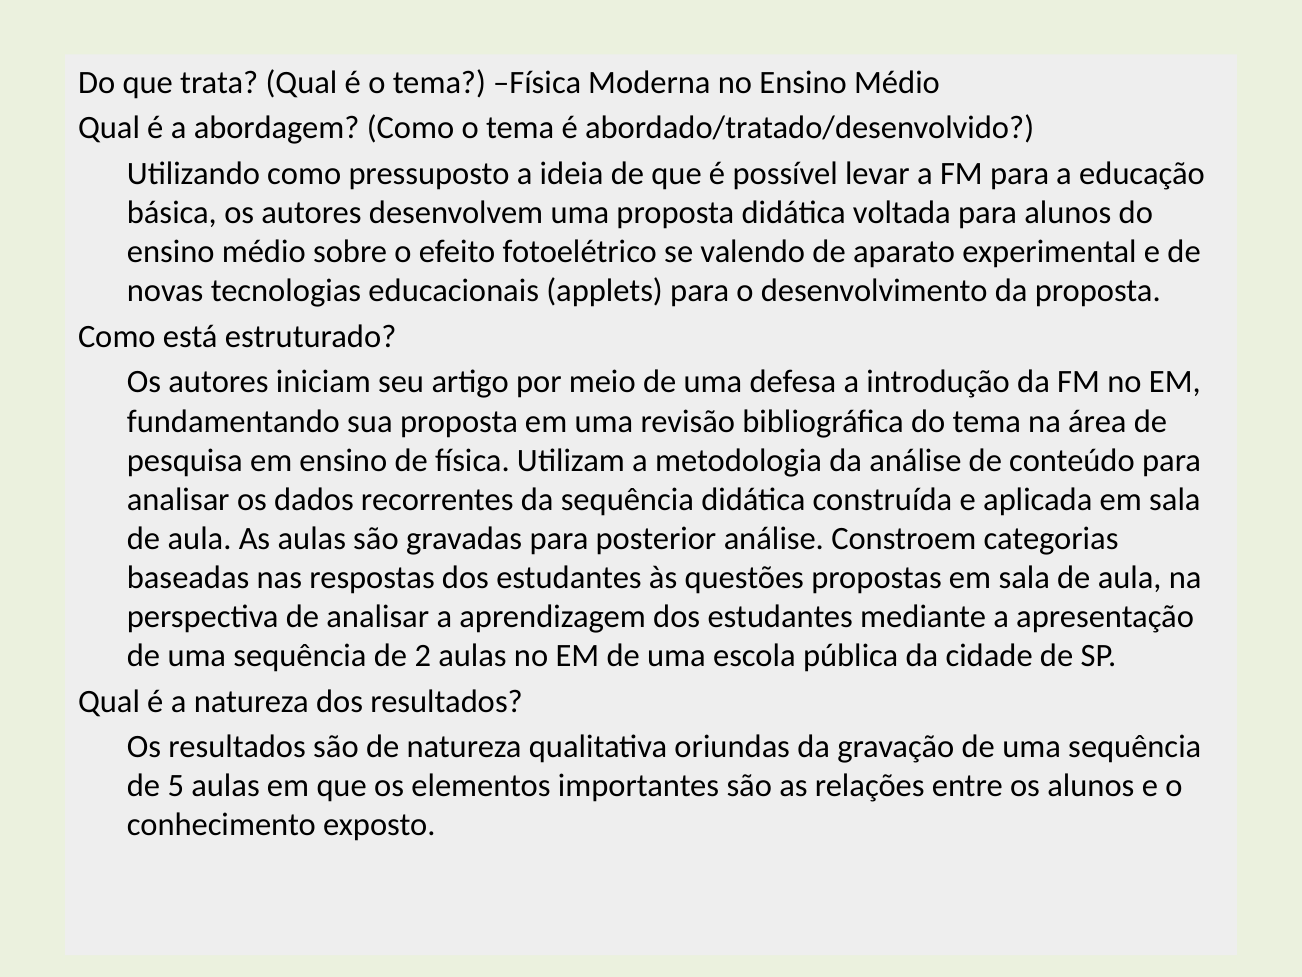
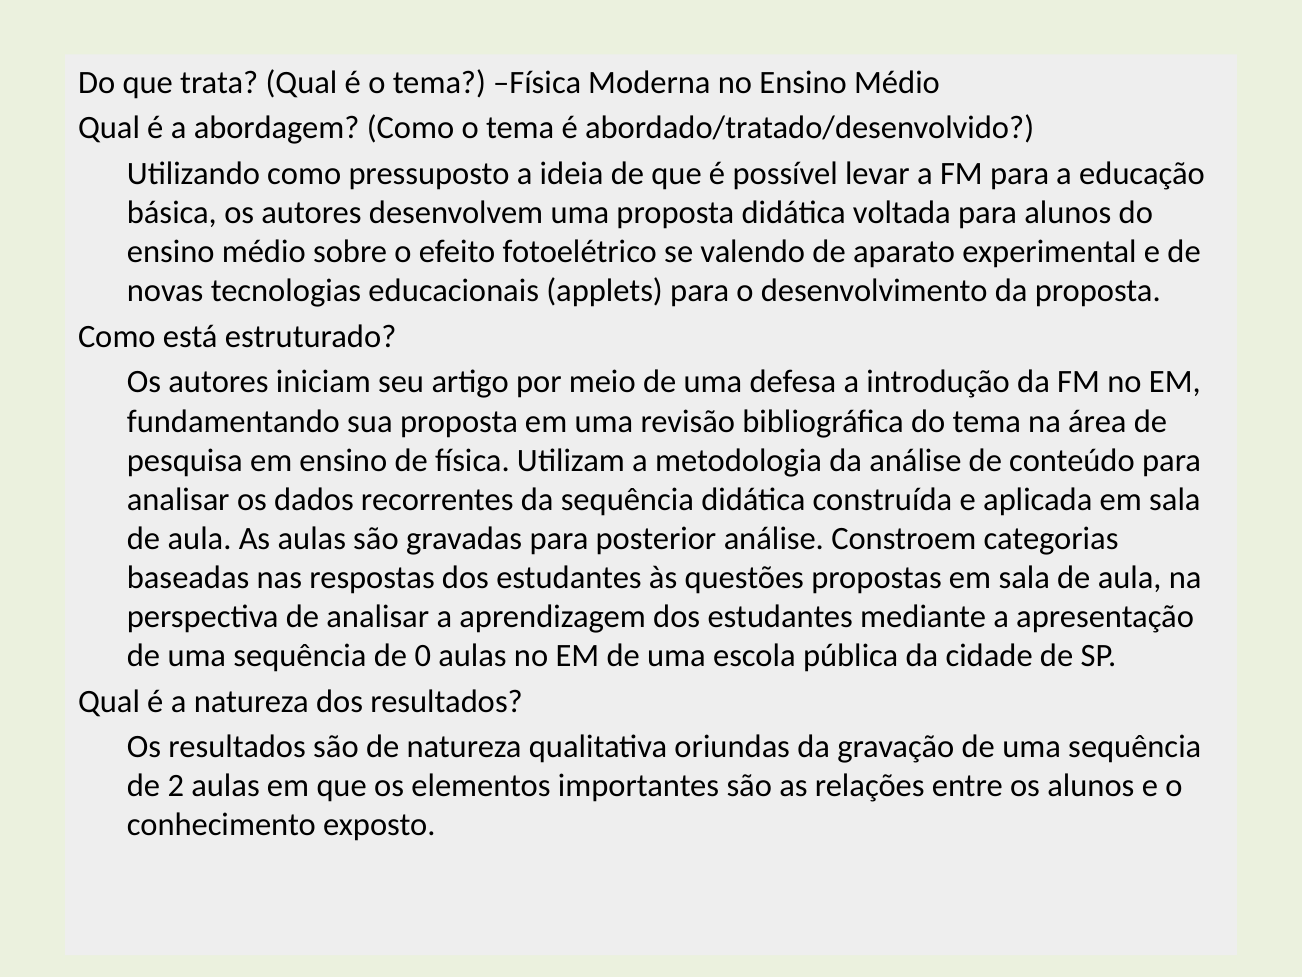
2: 2 -> 0
5: 5 -> 2
